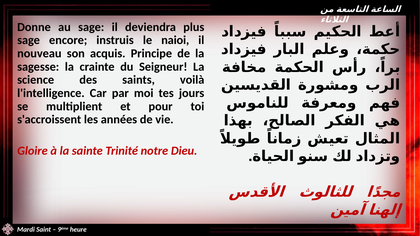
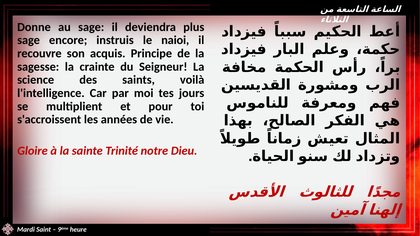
nouveau: nouveau -> recouvre
